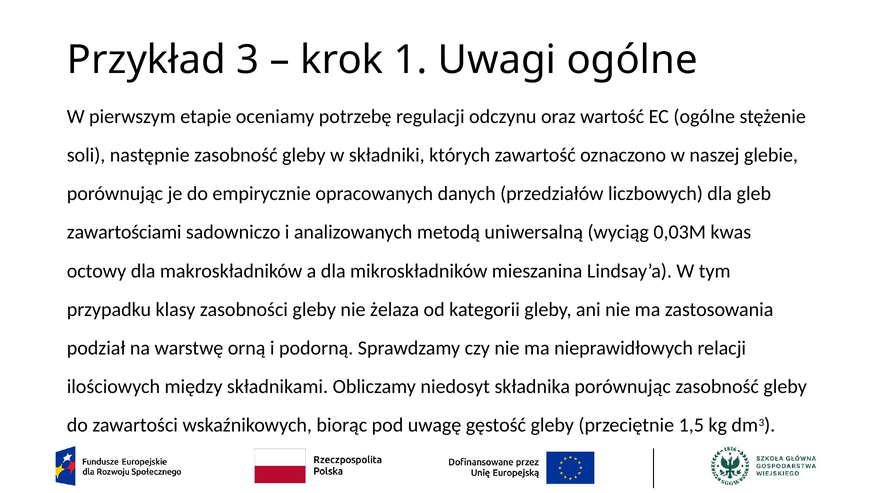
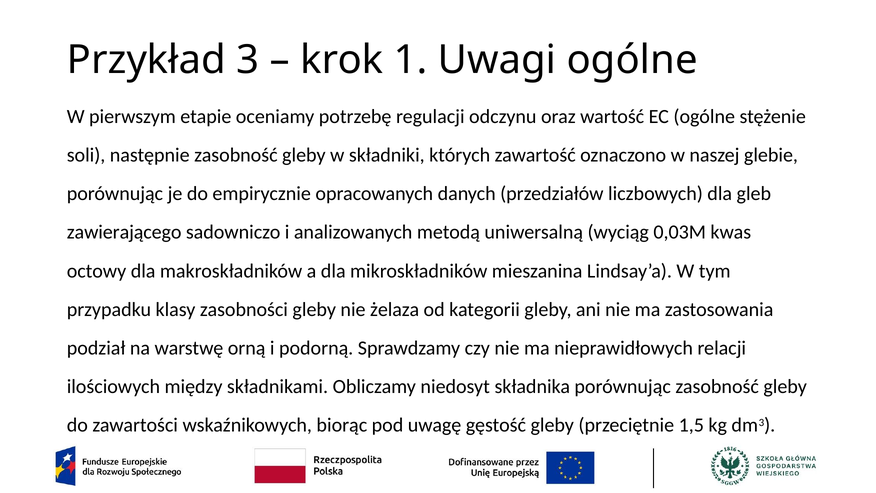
zawartościami: zawartościami -> zawierającego
